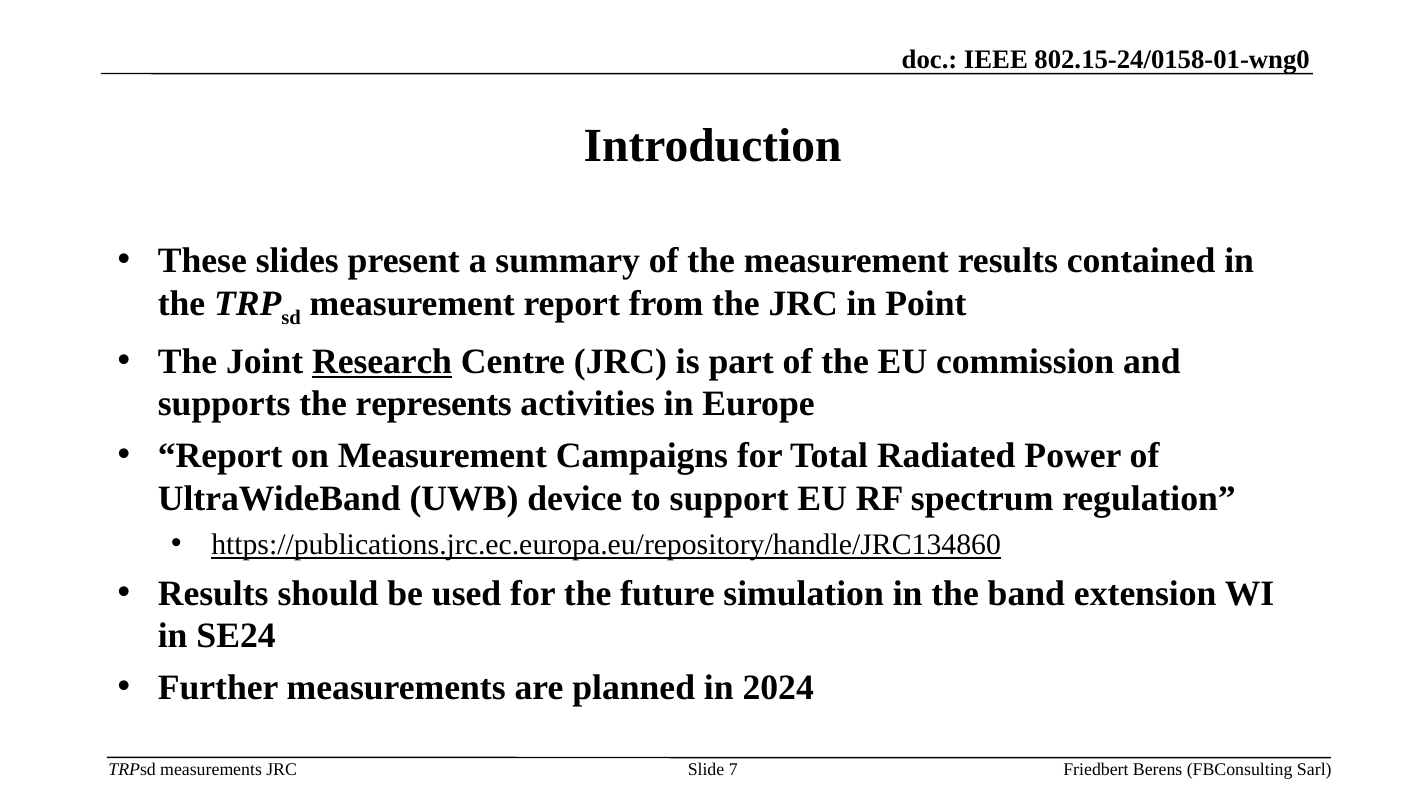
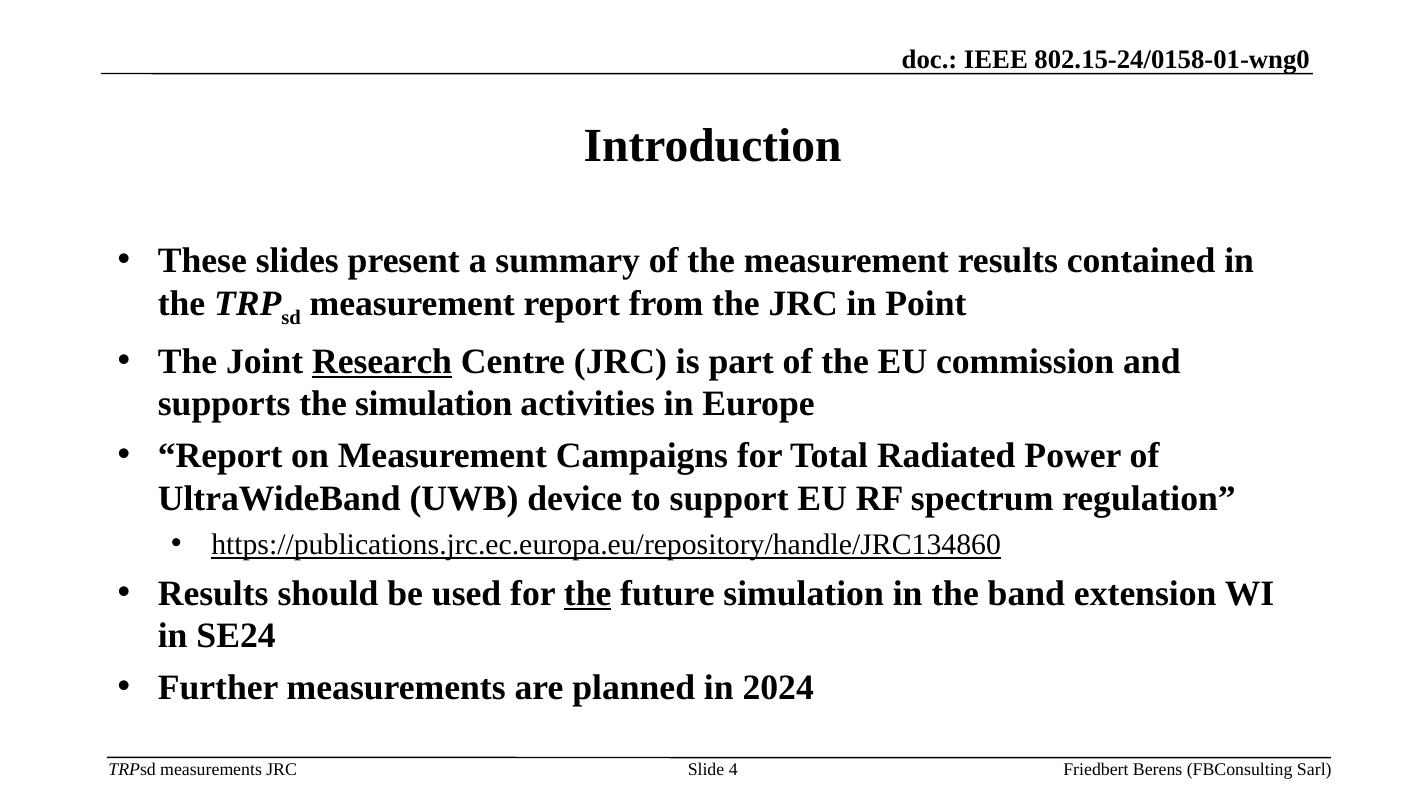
the represents: represents -> simulation
the at (588, 593) underline: none -> present
7: 7 -> 4
